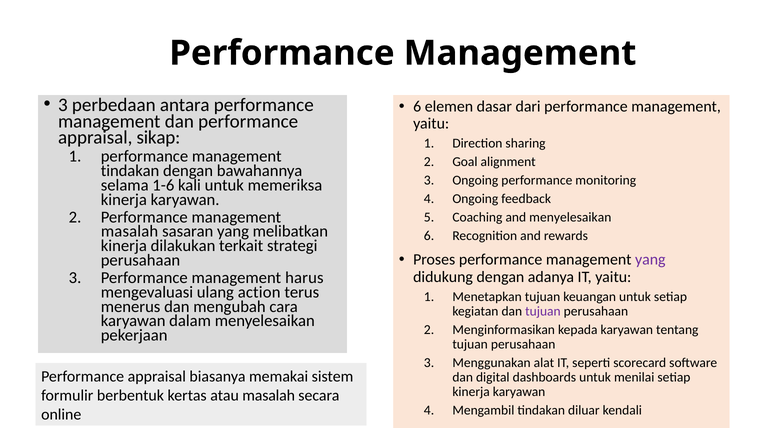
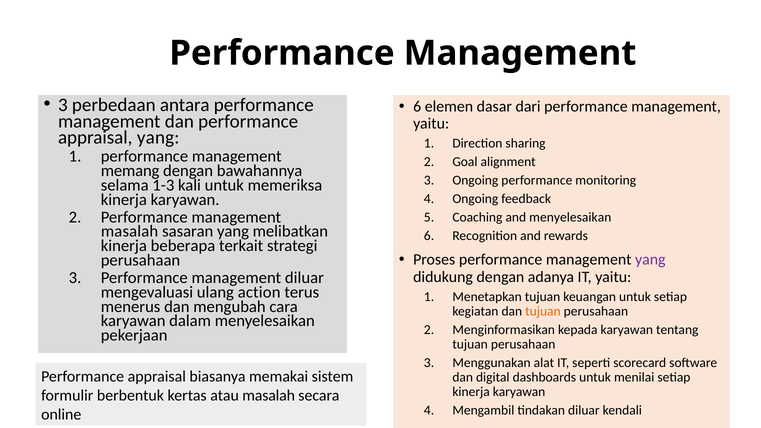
appraisal sikap: sikap -> yang
tindakan at (130, 171): tindakan -> memang
1-6: 1-6 -> 1-3
dilakukan: dilakukan -> beberapa
management harus: harus -> diluar
tujuan at (543, 311) colour: purple -> orange
